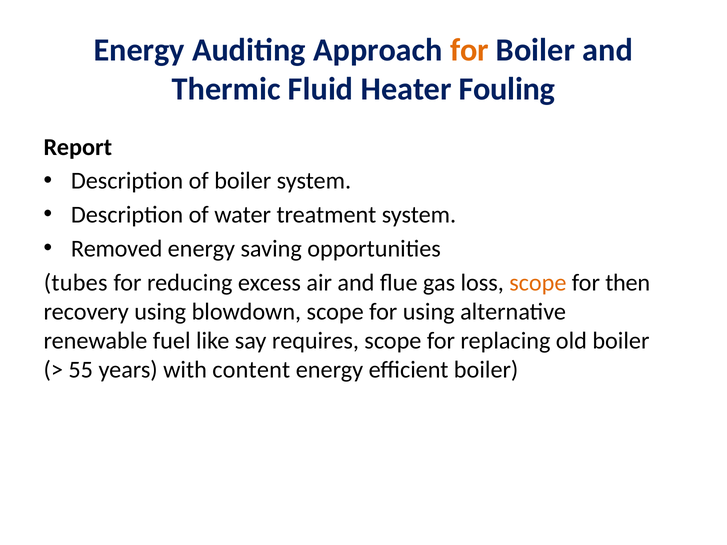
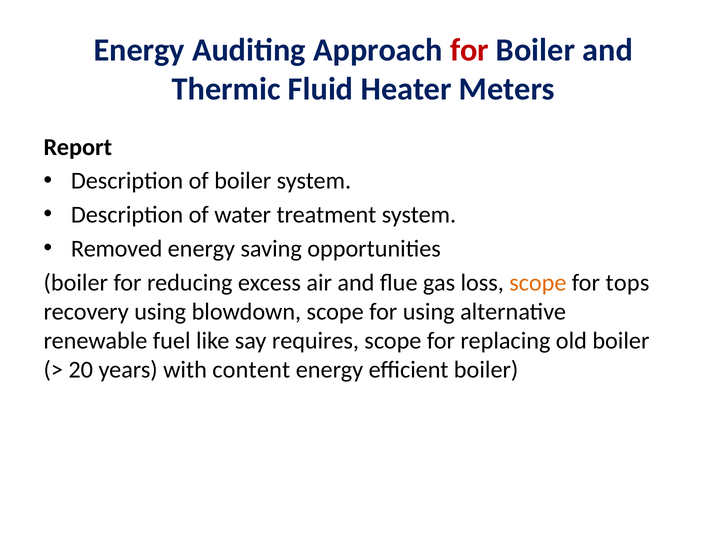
for at (469, 50) colour: orange -> red
Fouling: Fouling -> Meters
tubes at (76, 283): tubes -> boiler
then: then -> tops
55: 55 -> 20
